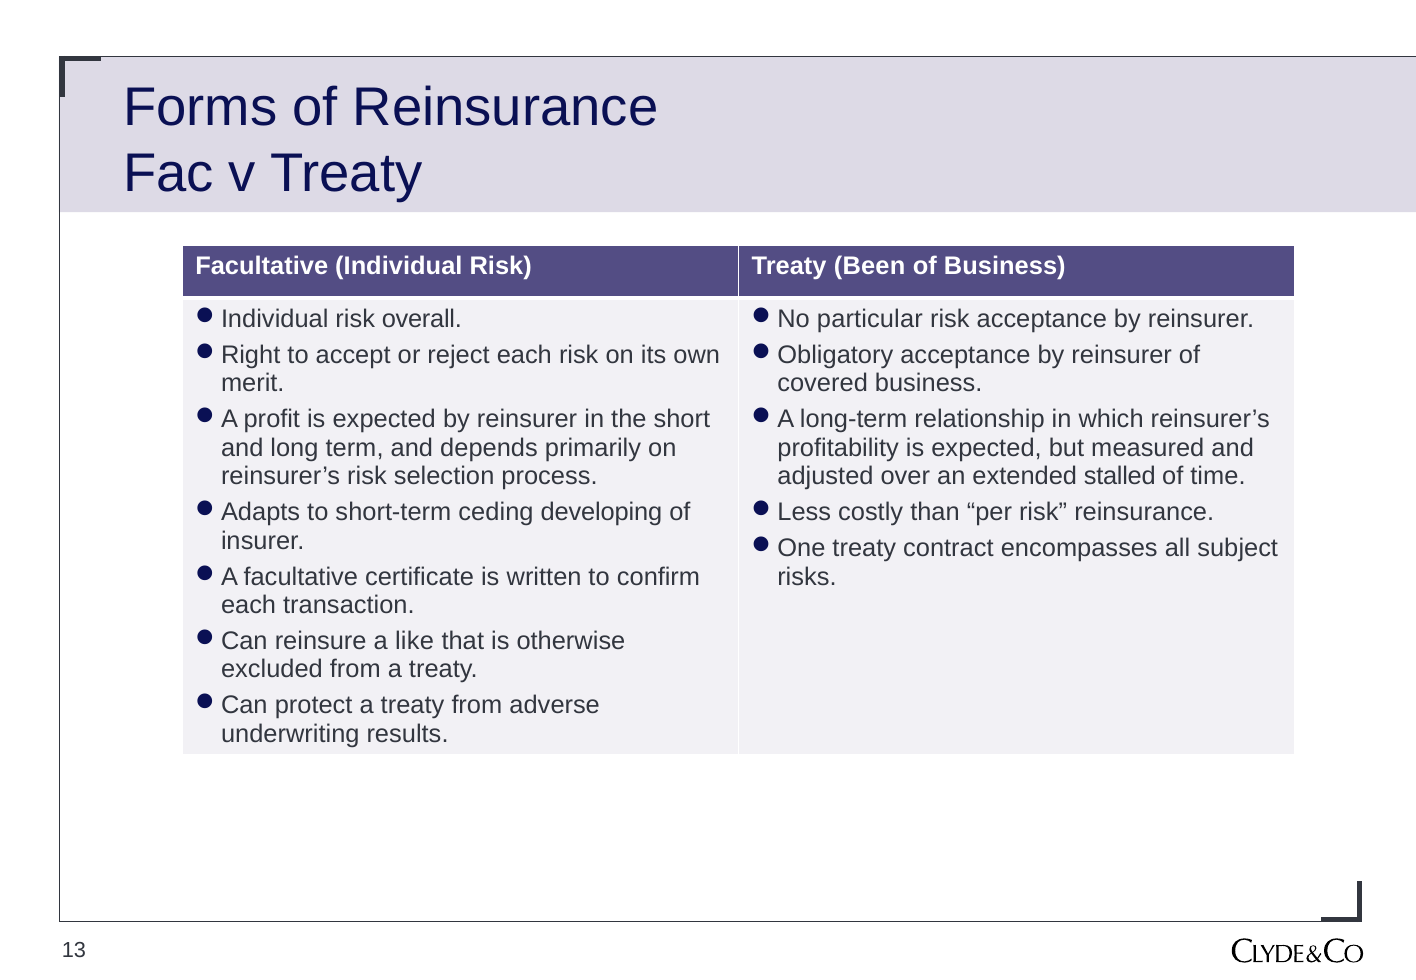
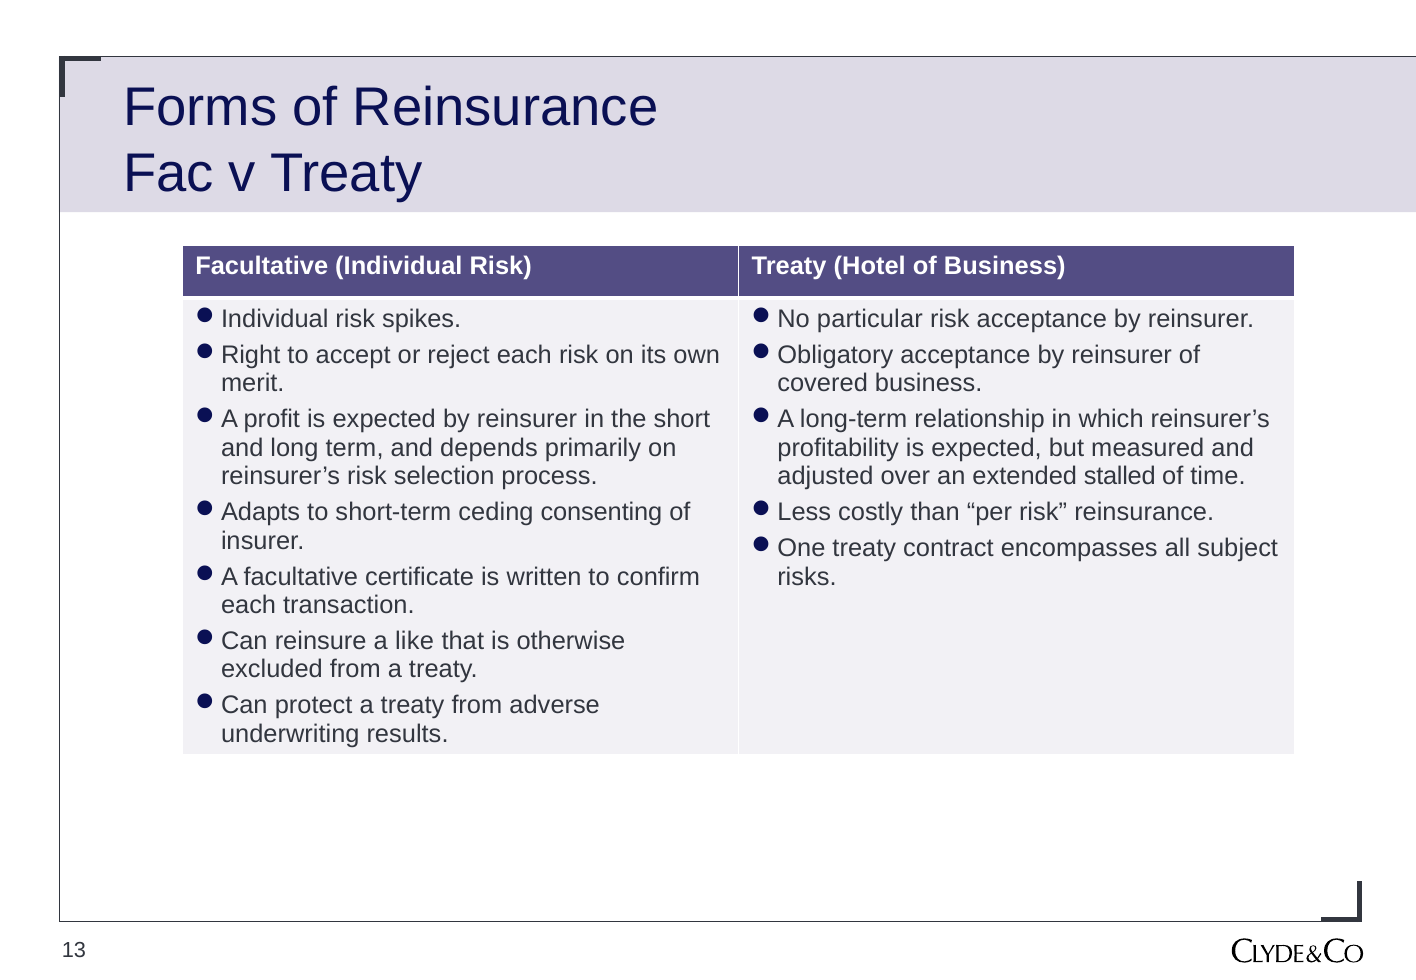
Been: Been -> Hotel
overall: overall -> spikes
developing: developing -> consenting
